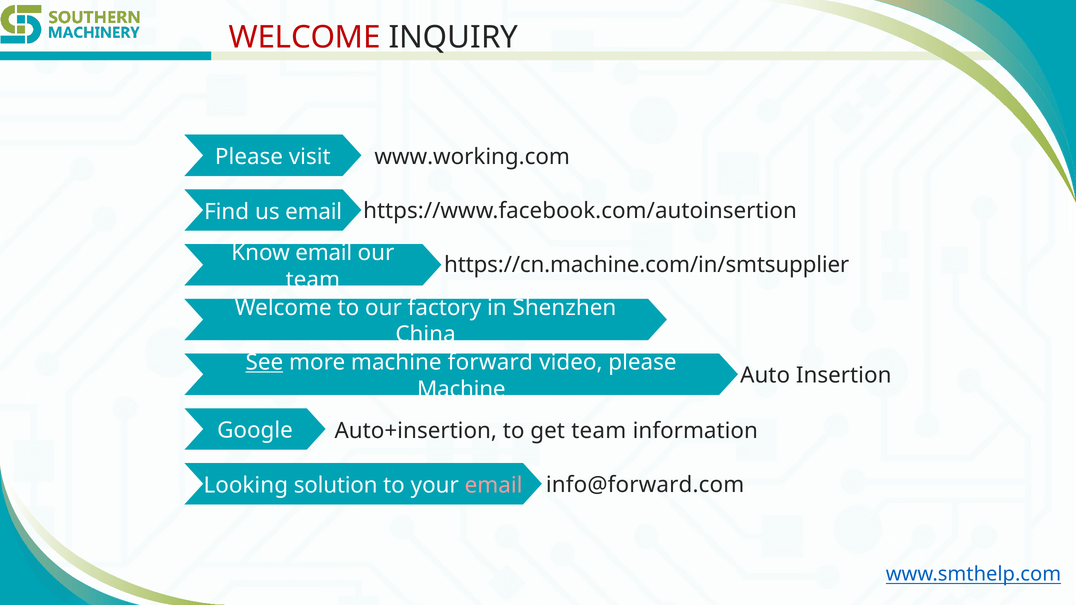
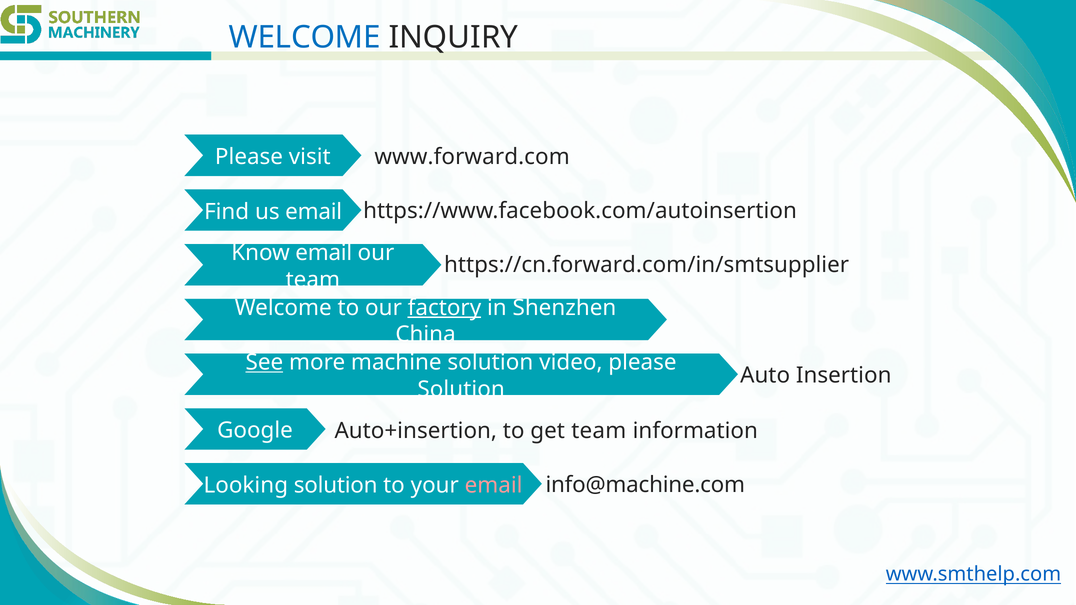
WELCOME at (305, 37) colour: red -> blue
www.working.com: www.working.com -> www.forward.com
https://cn.machine.com/in/smtsupplier: https://cn.machine.com/in/smtsupplier -> https://cn.forward.com/in/smtsupplier
factory underline: none -> present
machine forward: forward -> solution
Machine at (461, 389): Machine -> Solution
info@forward.com: info@forward.com -> info@machine.com
